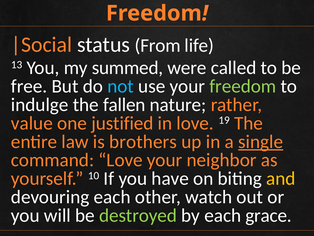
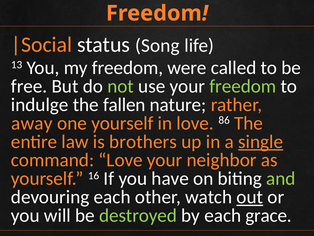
From: From -> Song
my summed: summed -> freedom
not colour: light blue -> light green
value: value -> away
one justified: justified -> yourself
19: 19 -> 86
10: 10 -> 16
and colour: yellow -> light green
out underline: none -> present
